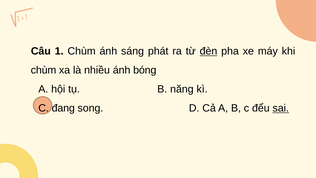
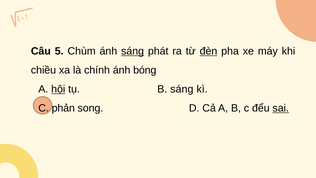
1: 1 -> 5
sáng at (133, 51) underline: none -> present
chùm at (44, 70): chùm -> chiều
nhiều: nhiều -> chính
hội underline: none -> present
B năng: năng -> sáng
đang: đang -> phản
